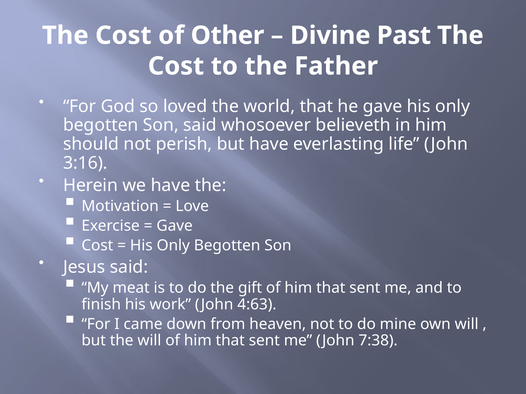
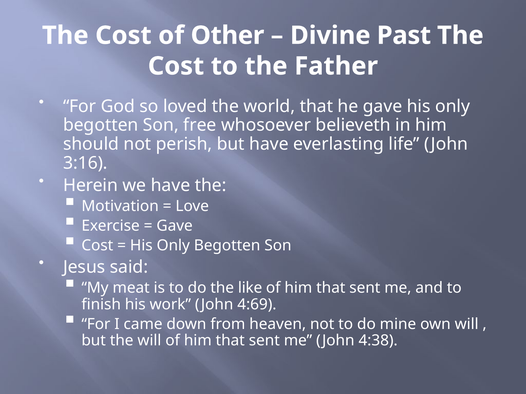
Son said: said -> free
gift: gift -> like
4:63: 4:63 -> 4:69
7:38: 7:38 -> 4:38
